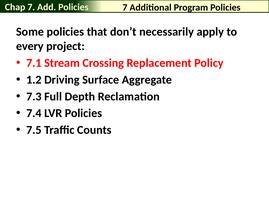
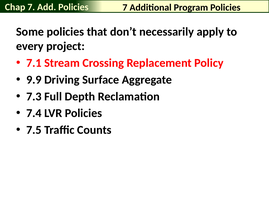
1.2: 1.2 -> 9.9
